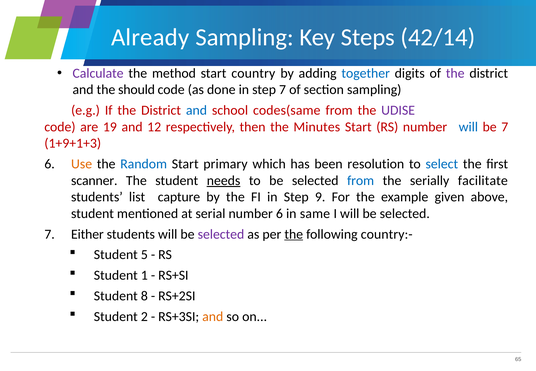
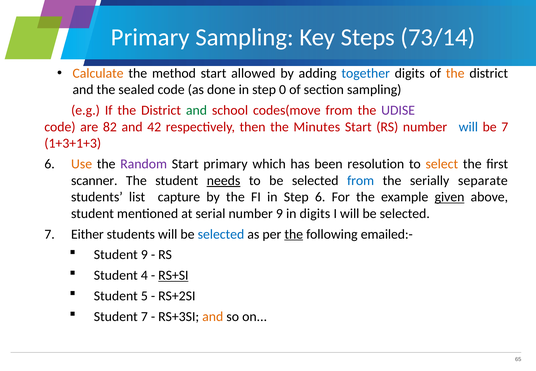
Already at (150, 37): Already -> Primary
42/14: 42/14 -> 73/14
Calculate colour: purple -> orange
country: country -> allowed
the at (455, 73) colour: purple -> orange
should: should -> sealed
step 7: 7 -> 0
and at (196, 110) colour: blue -> green
codes(same: codes(same -> codes(move
19: 19 -> 82
12: 12 -> 42
1+9+1+3: 1+9+1+3 -> 1+3+1+3
Random colour: blue -> purple
select colour: blue -> orange
facilitate: facilitate -> separate
Step 9: 9 -> 6
given underline: none -> present
number 6: 6 -> 9
in same: same -> digits
selected at (221, 234) colour: purple -> blue
country:-: country:- -> emailed:-
Student 5: 5 -> 9
1: 1 -> 4
RS+SI underline: none -> present
8: 8 -> 5
Student 2: 2 -> 7
